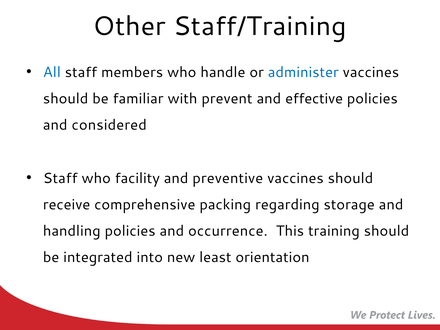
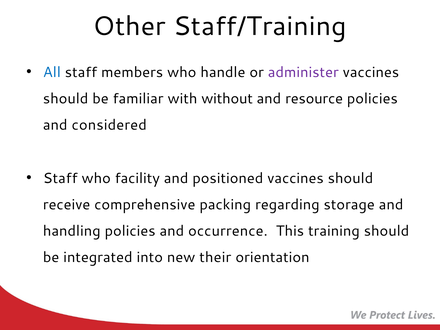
administer colour: blue -> purple
prevent: prevent -> without
effective: effective -> resource
preventive: preventive -> positioned
least: least -> their
